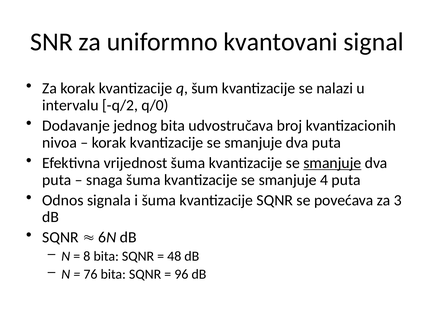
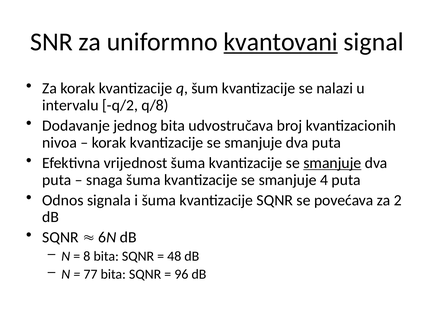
kvantovani underline: none -> present
q/0: q/0 -> q/8
3: 3 -> 2
76: 76 -> 77
